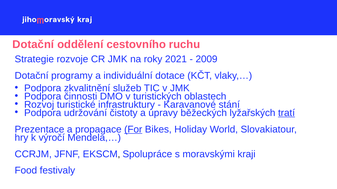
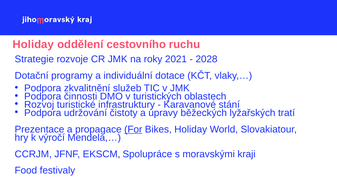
Dotační at (33, 45): Dotační -> Holiday
2009: 2009 -> 2028
tratí underline: present -> none
